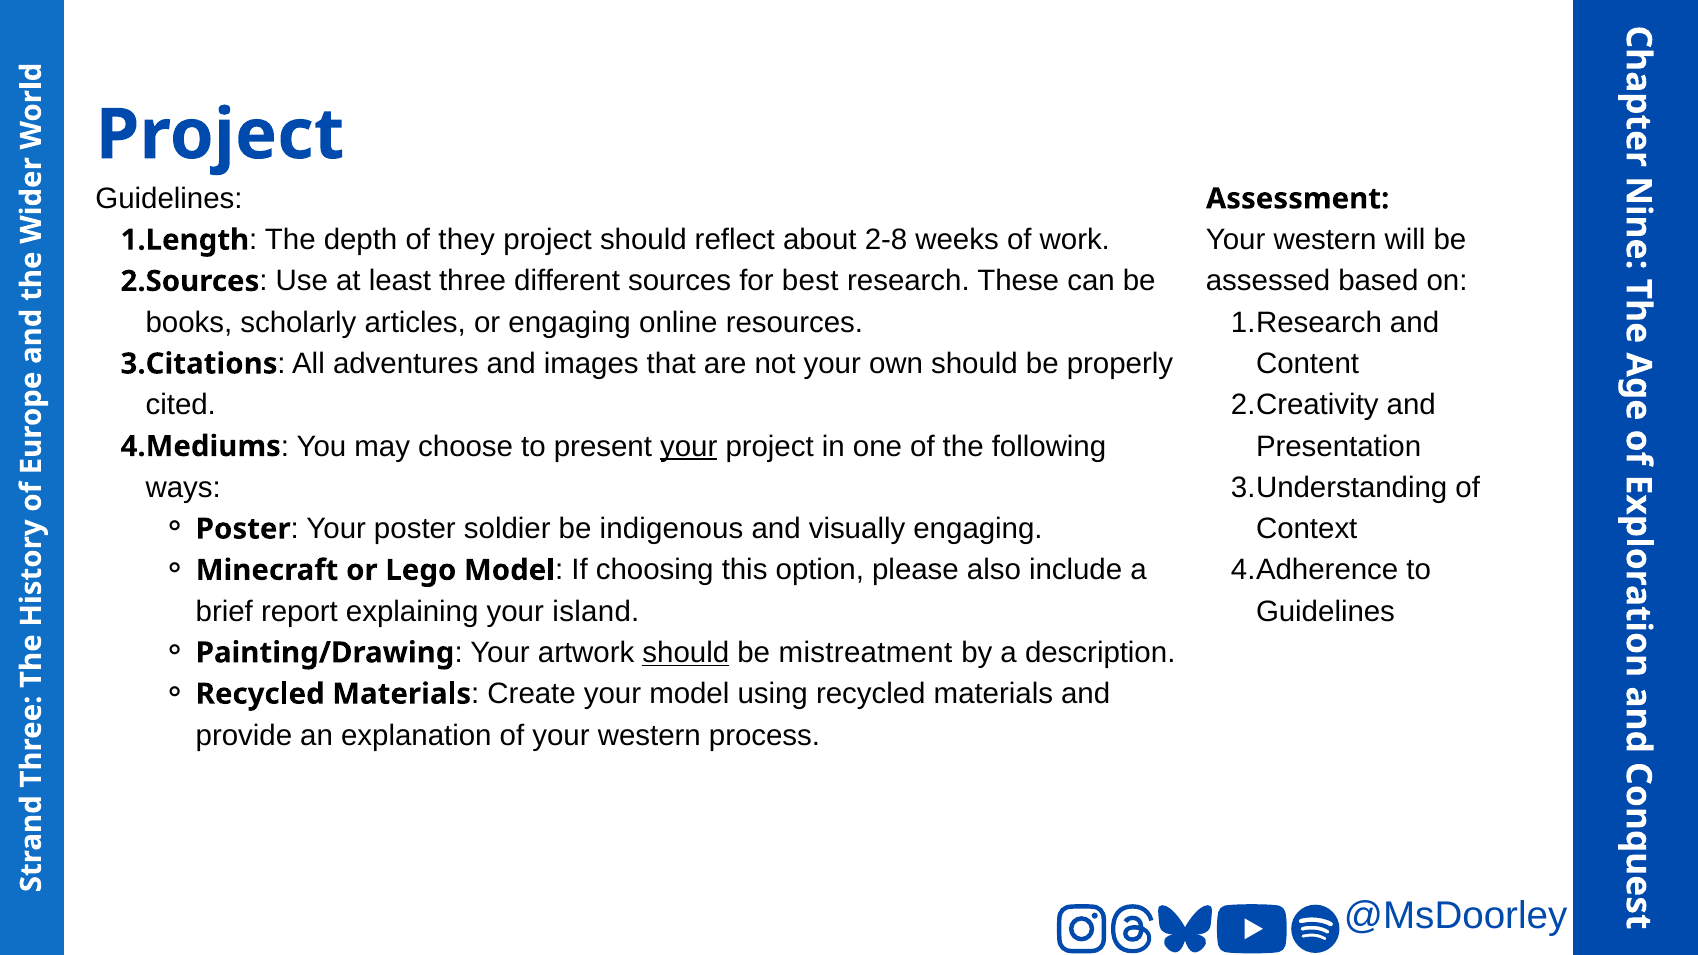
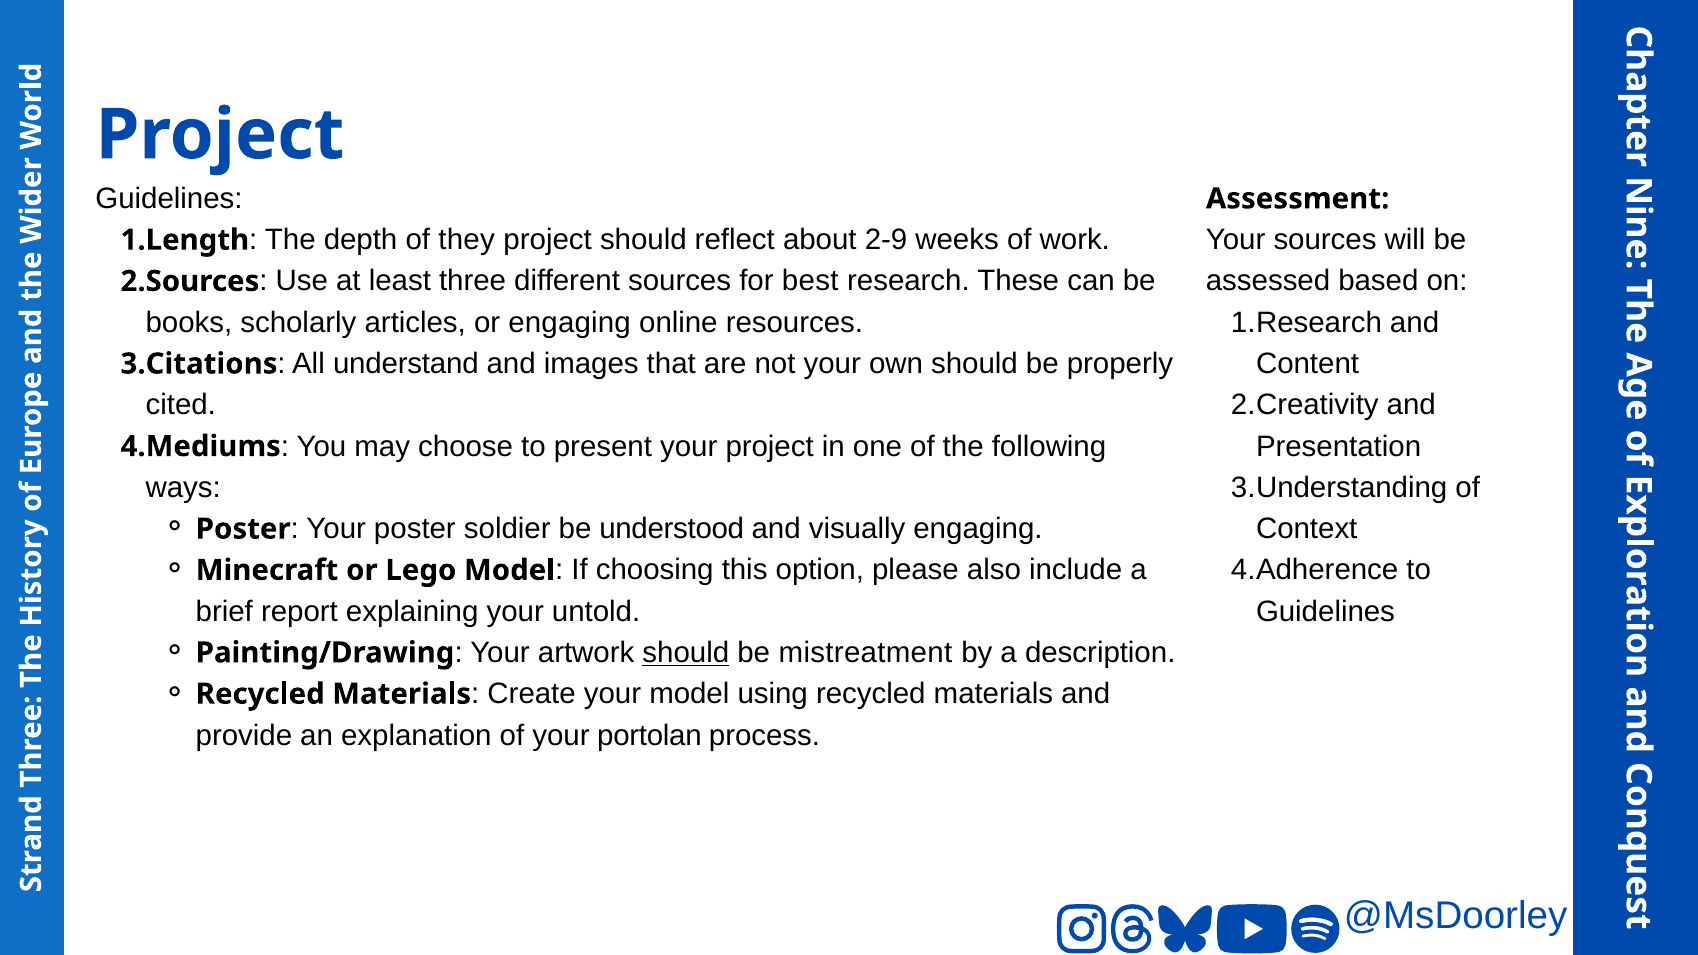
western at (1325, 240): western -> sources
2-8: 2-8 -> 2-9
adventures: adventures -> understand
your at (689, 446) underline: present -> none
indigenous: indigenous -> understood
island: island -> untold
of your western: western -> portolan
